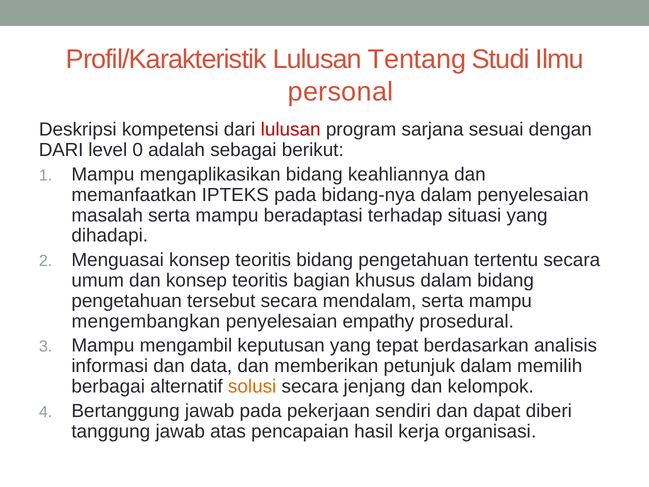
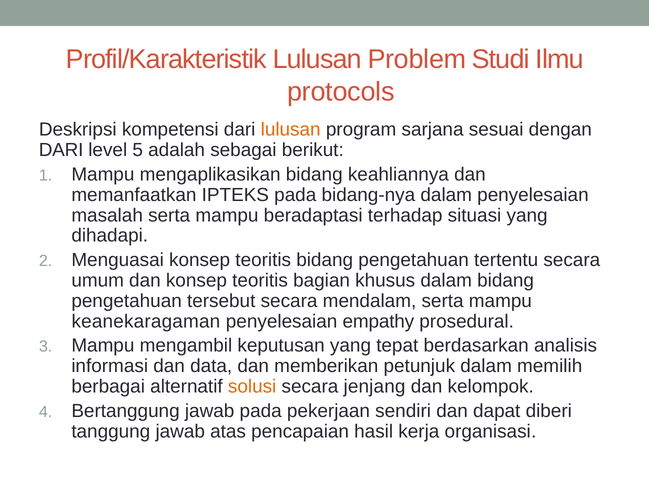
Tentang: Tentang -> Problem
personal: personal -> protocols
lulusan at (291, 130) colour: red -> orange
0: 0 -> 5
mengembangkan: mengembangkan -> keanekaragaman
